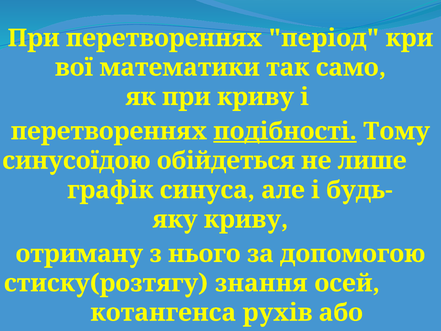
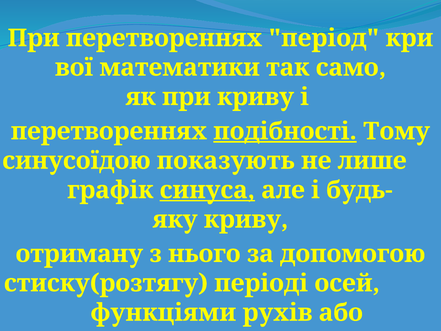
обійдеться: обійдеться -> показують
синуса underline: none -> present
знання: знання -> періоді
котангенса: котангенса -> функціями
